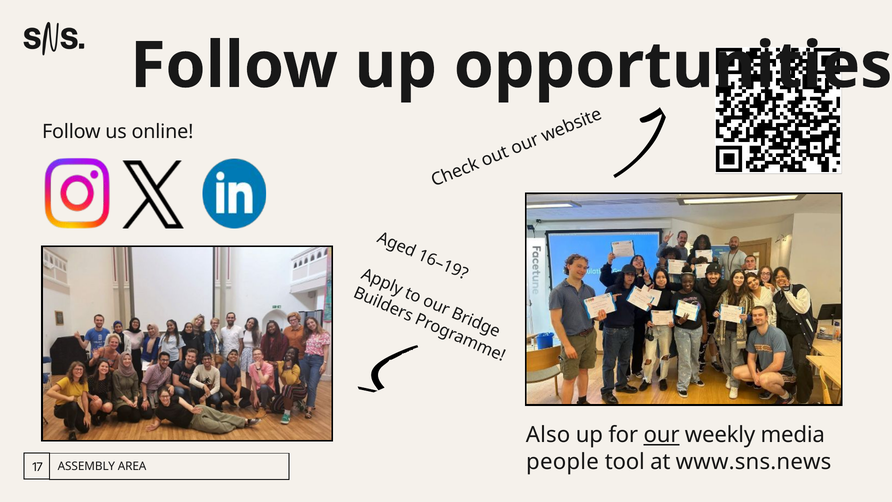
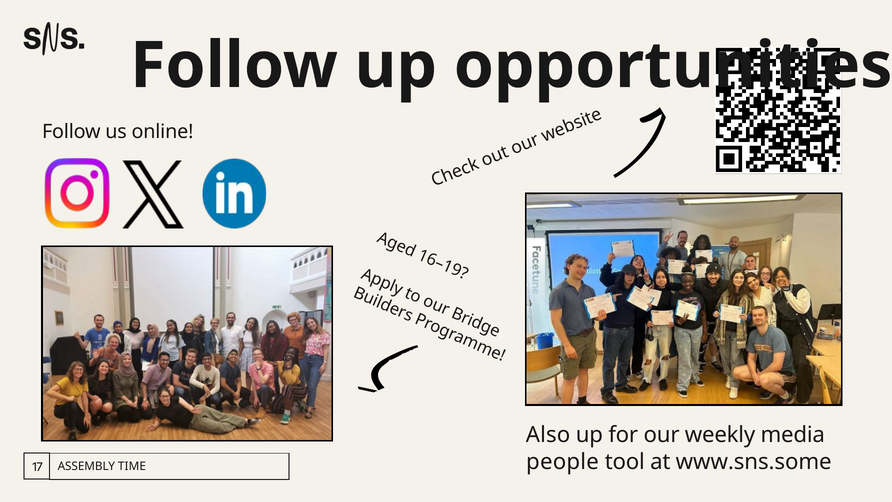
our underline: present -> none
www.sns.news: www.sns.news -> www.sns.some
AREA: AREA -> TIME
